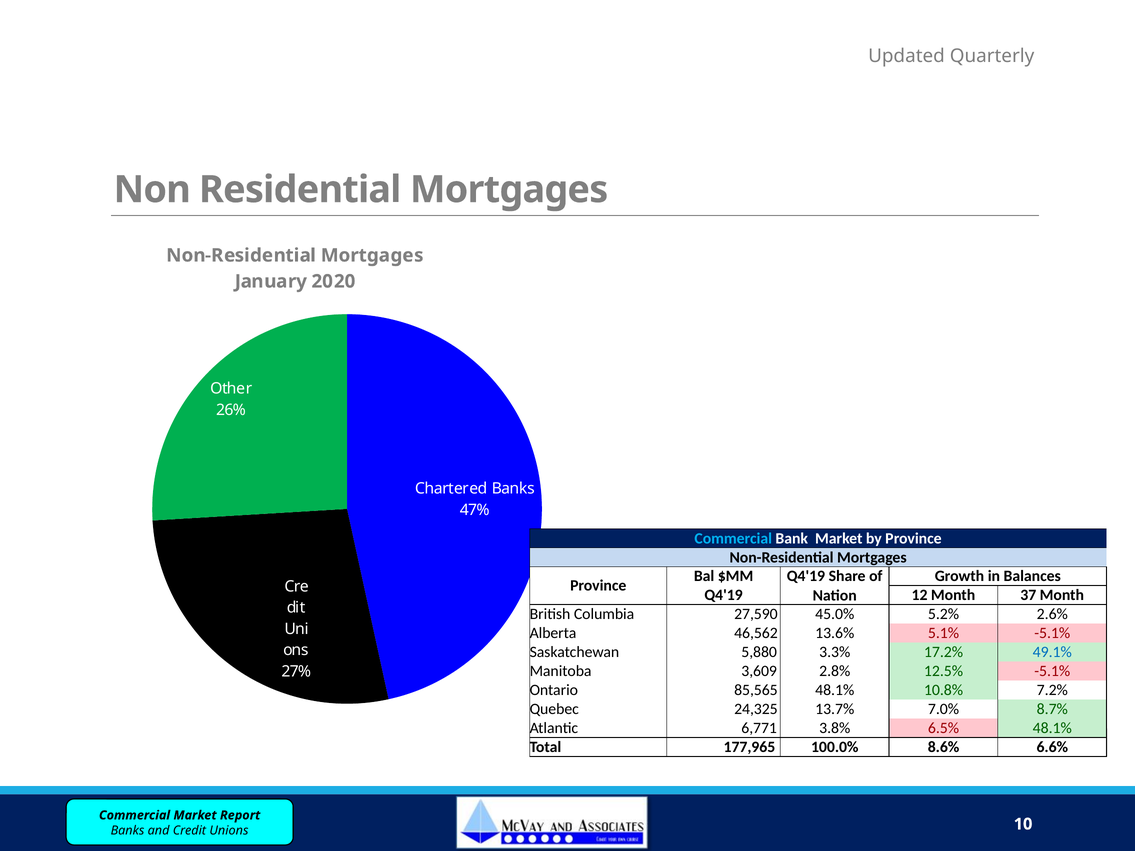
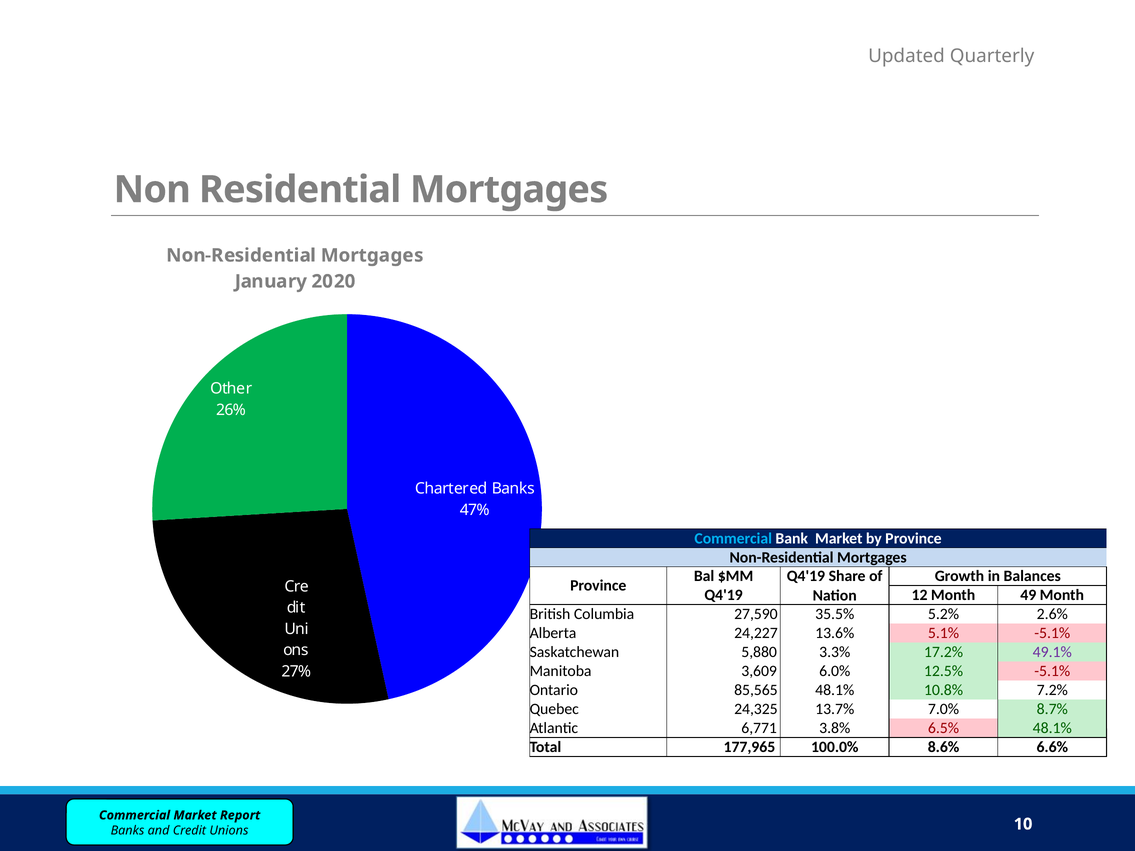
37: 37 -> 49
45.0%: 45.0% -> 35.5%
46,562: 46,562 -> 24,227
49.1% colour: blue -> purple
2.8%: 2.8% -> 6.0%
